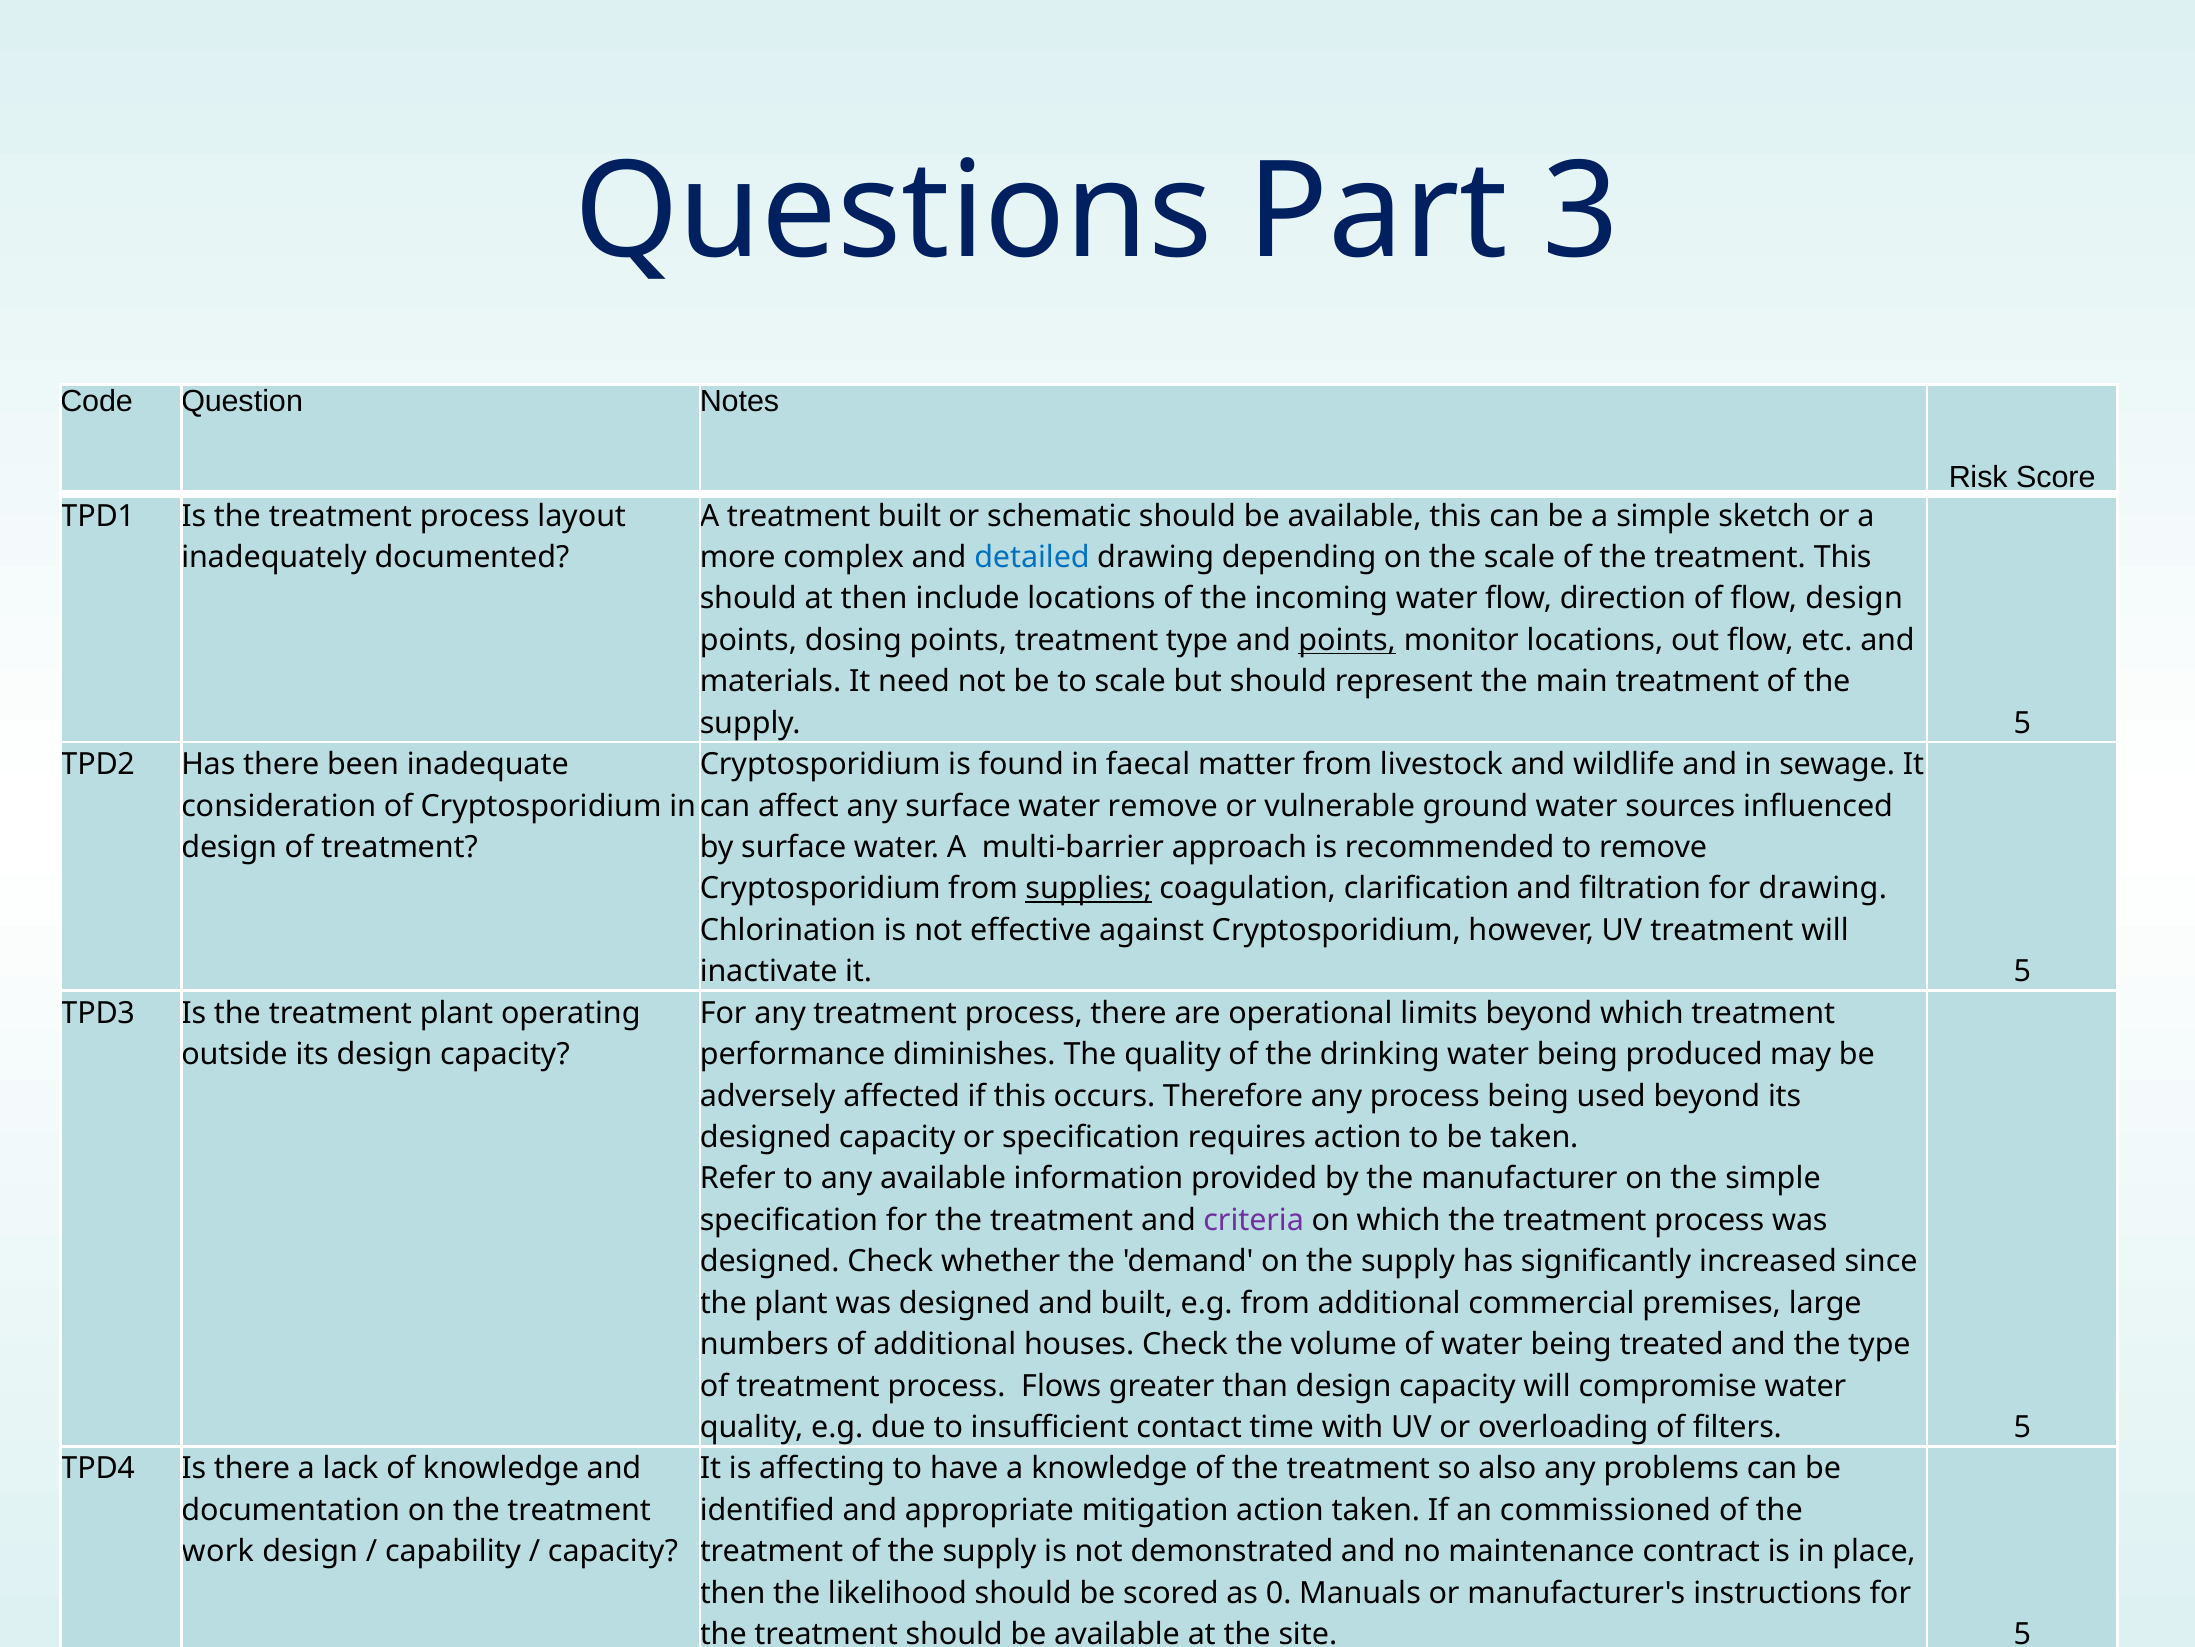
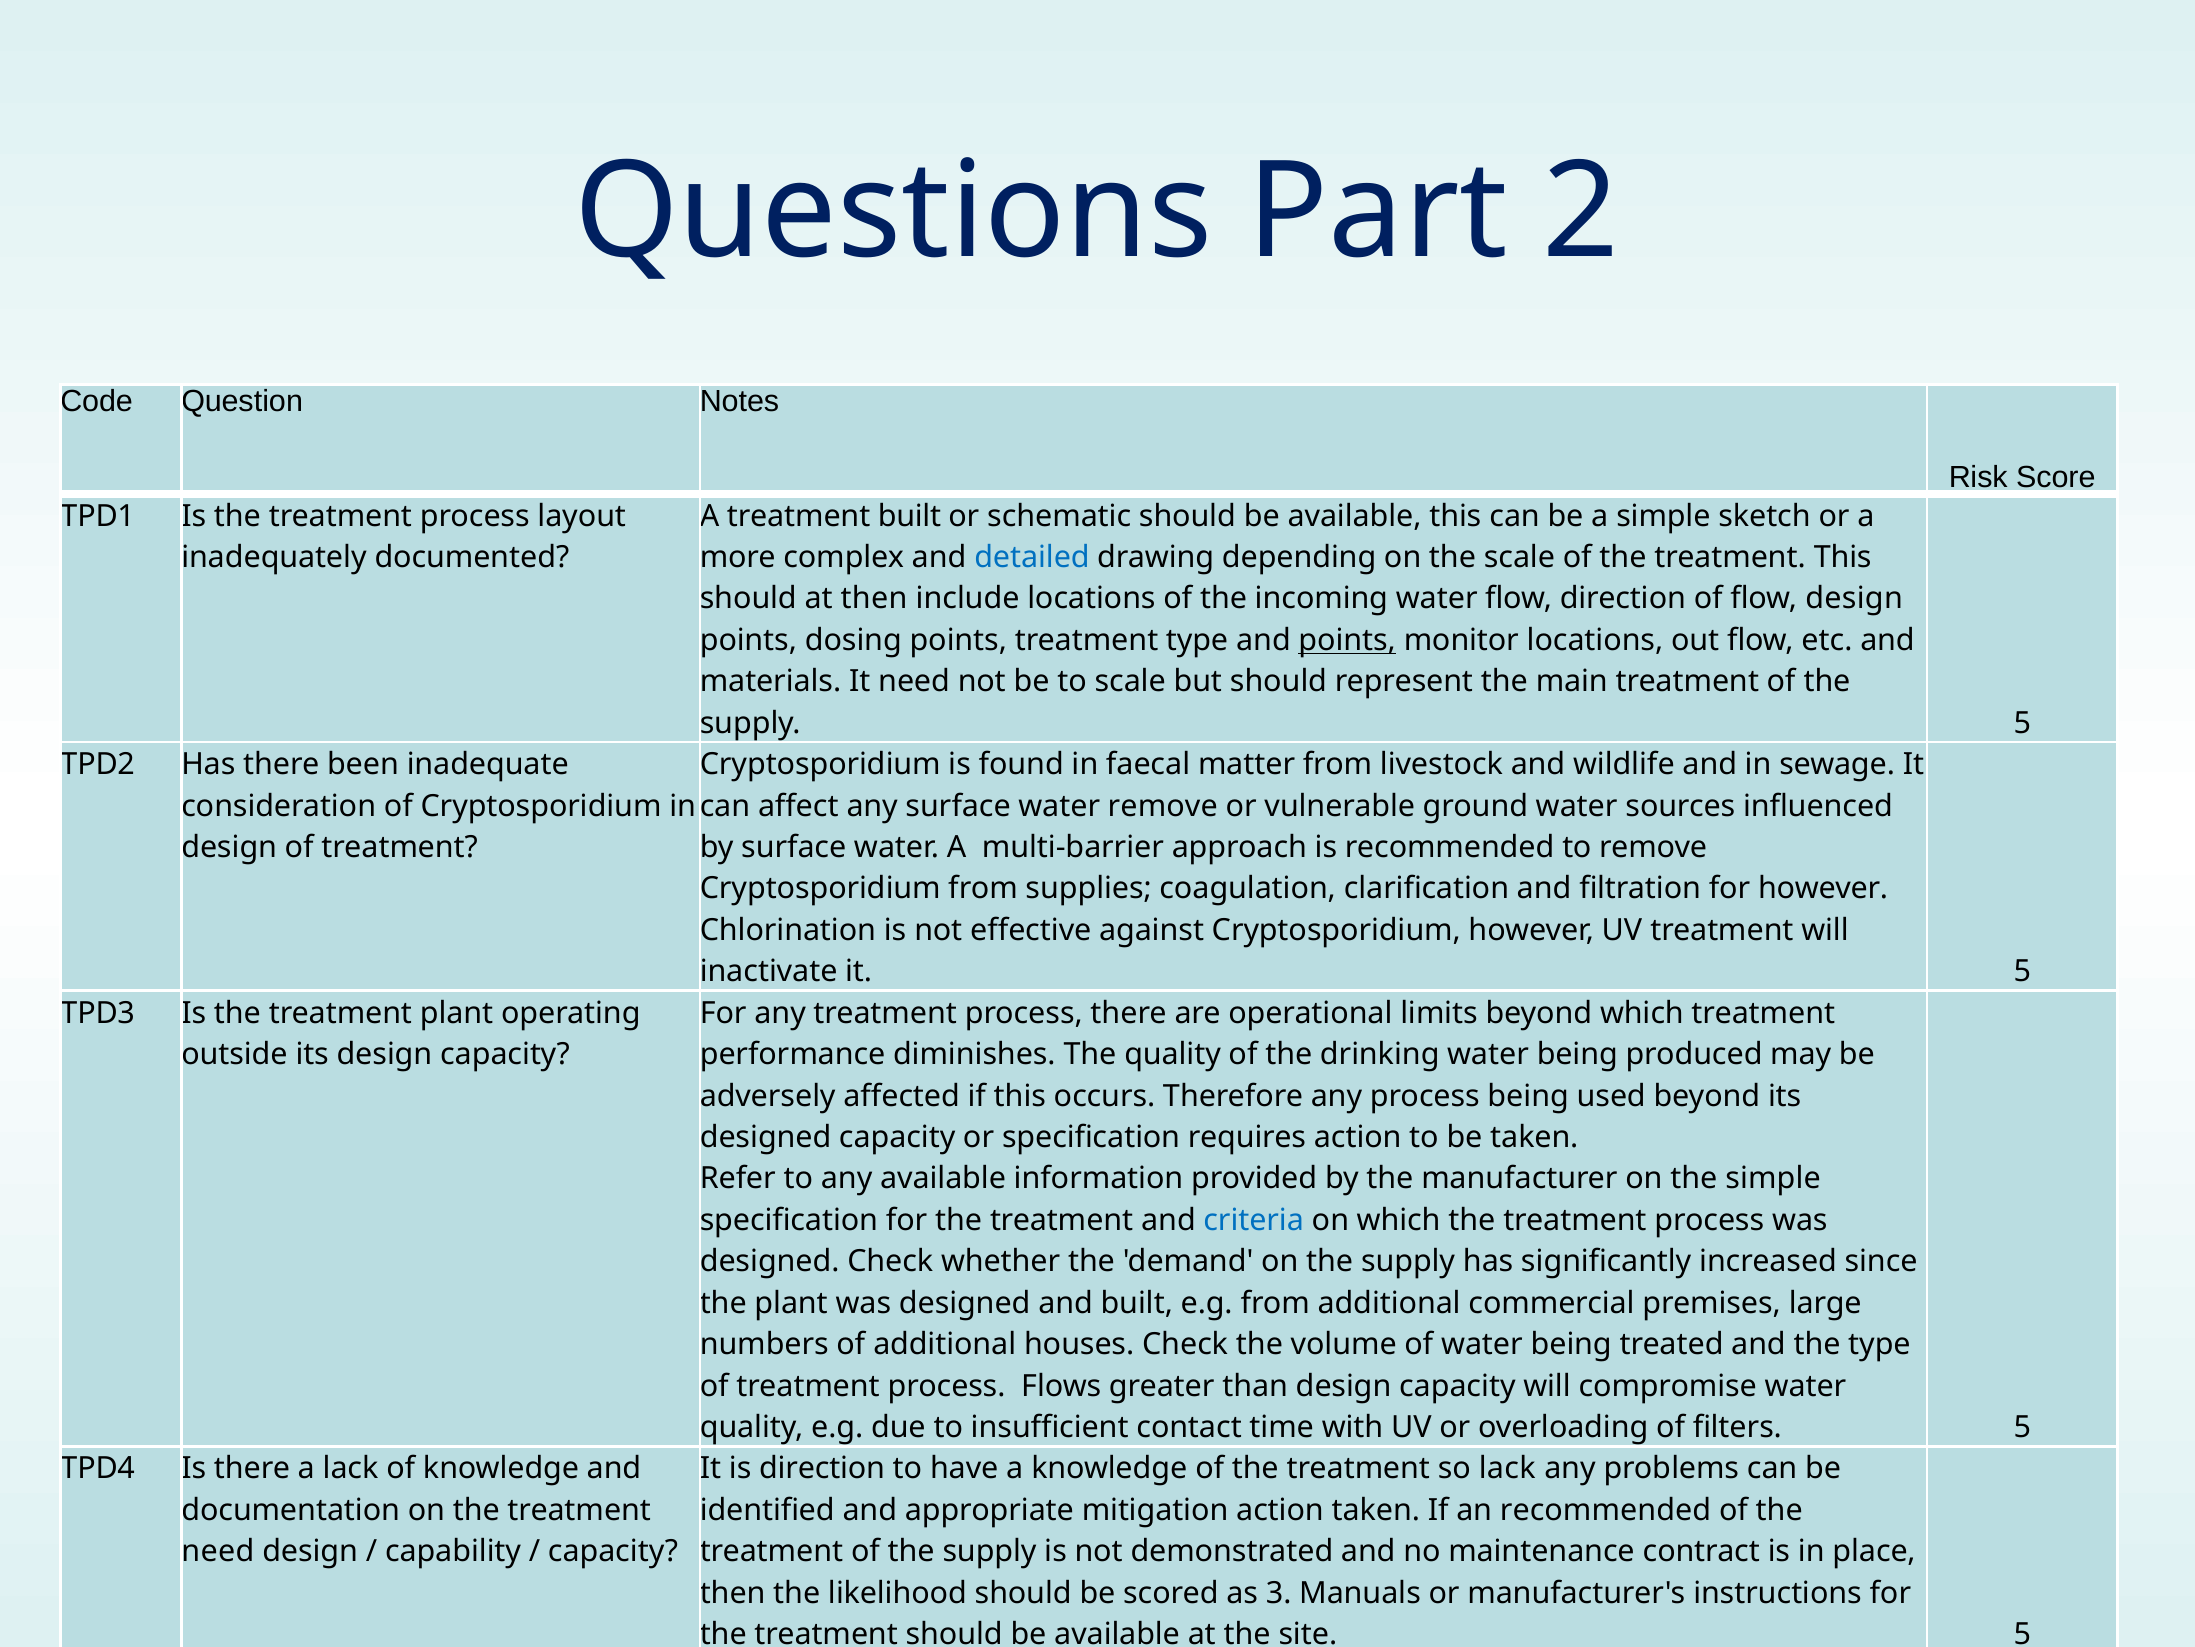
3: 3 -> 2
supplies underline: present -> none
for drawing: drawing -> however
criteria colour: purple -> blue
is affecting: affecting -> direction
so also: also -> lack
an commissioned: commissioned -> recommended
work at (218, 1551): work -> need
0: 0 -> 3
